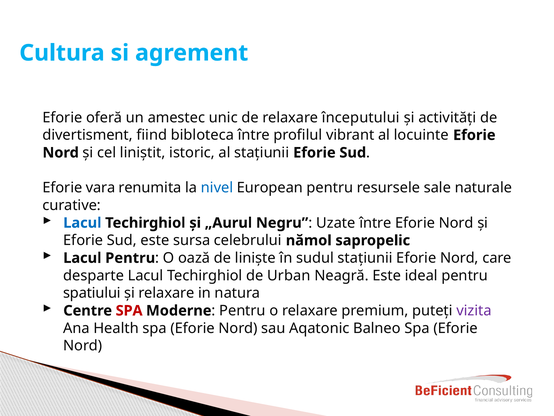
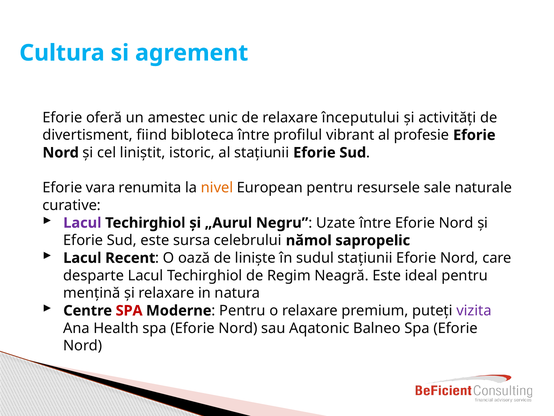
locuinte: locuinte -> profesie
nivel colour: blue -> orange
Lacul at (82, 223) colour: blue -> purple
Lacul Pentru: Pentru -> Recent
Urban: Urban -> Regim
spatiului: spatiului -> mențină
